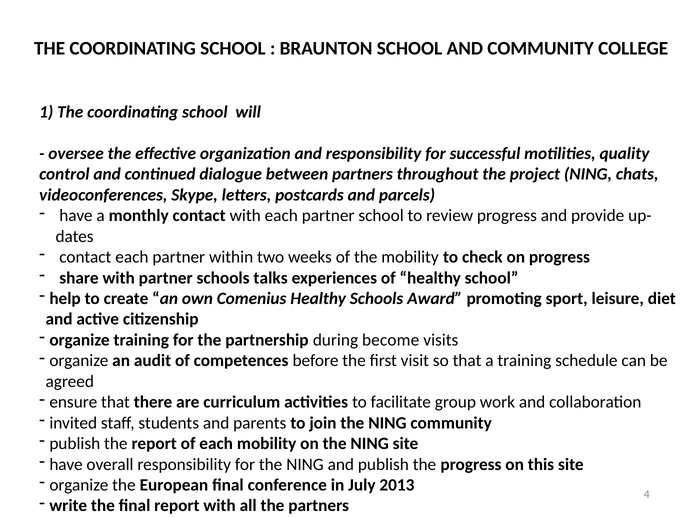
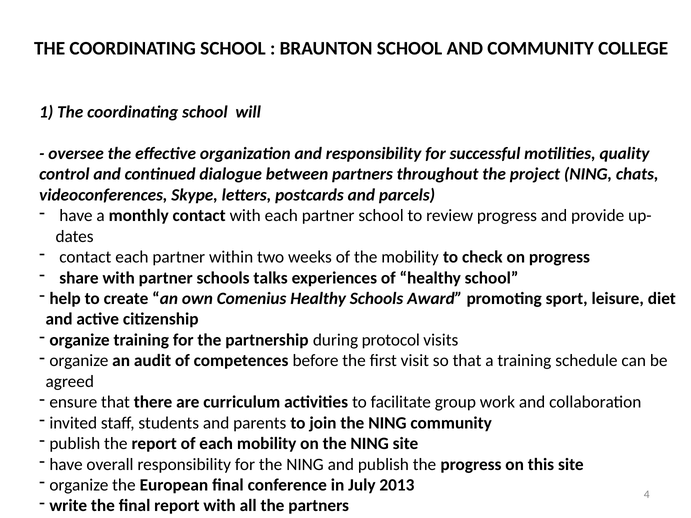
become: become -> protocol
